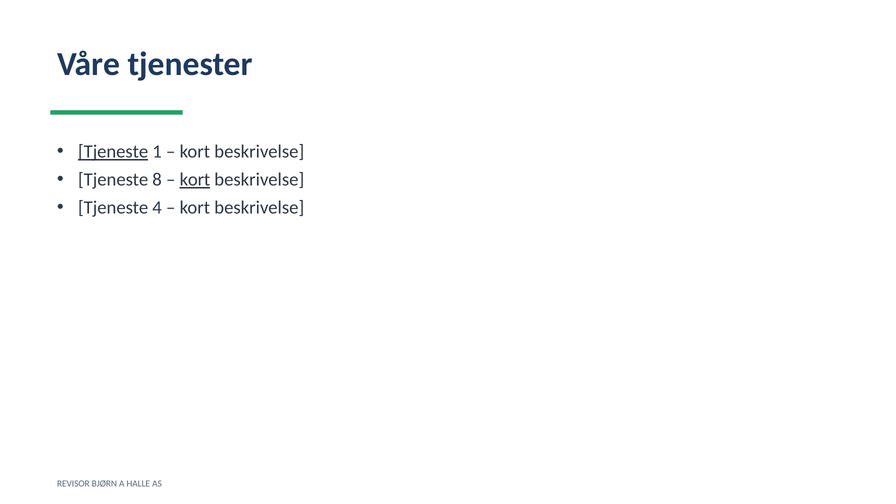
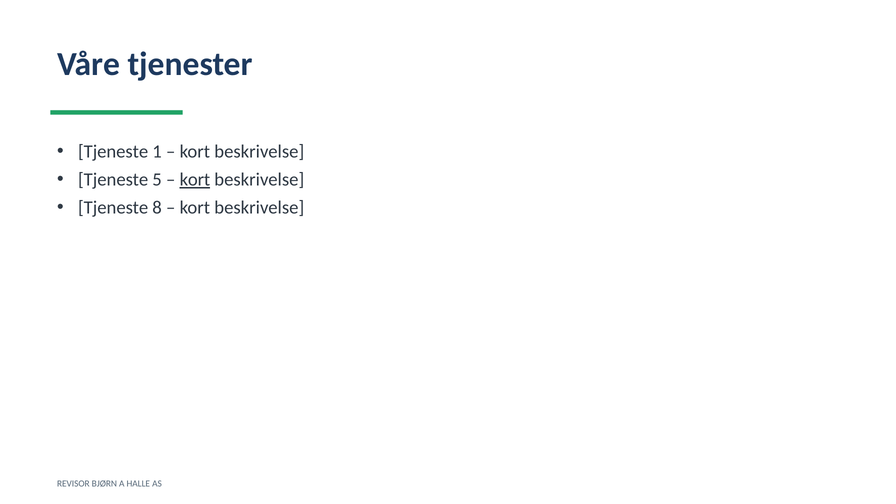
Tjeneste at (113, 152) underline: present -> none
8: 8 -> 5
4: 4 -> 8
